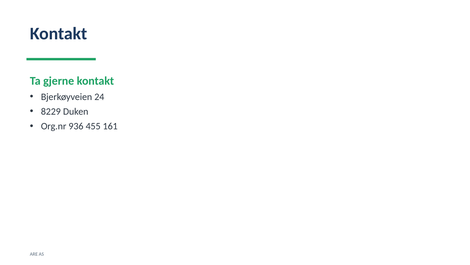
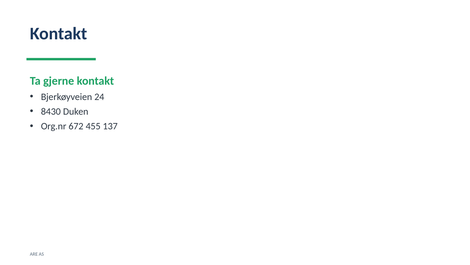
8229: 8229 -> 8430
936: 936 -> 672
161: 161 -> 137
